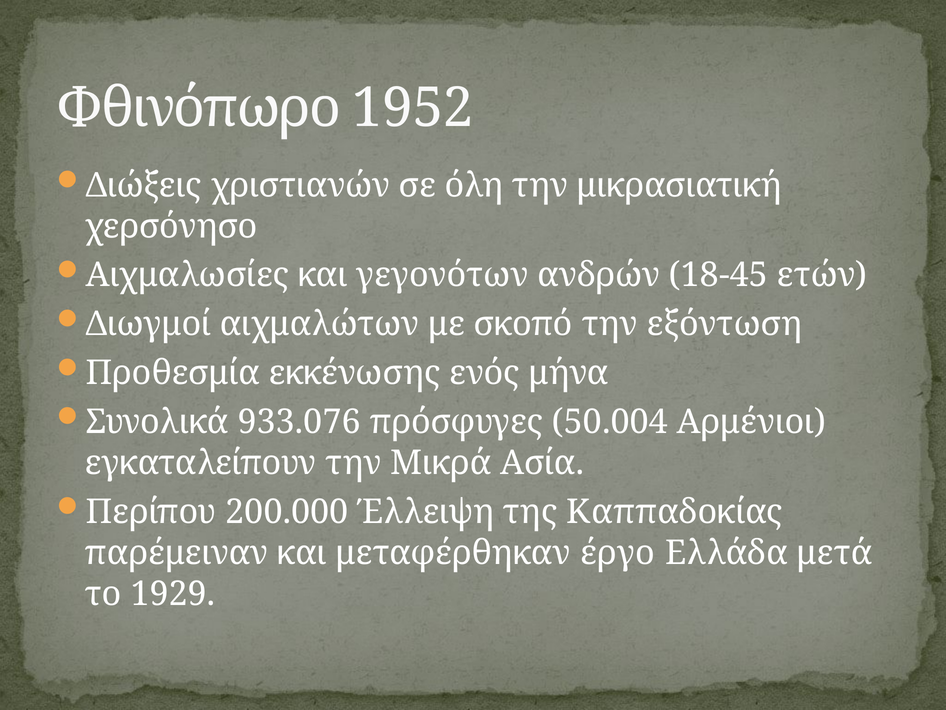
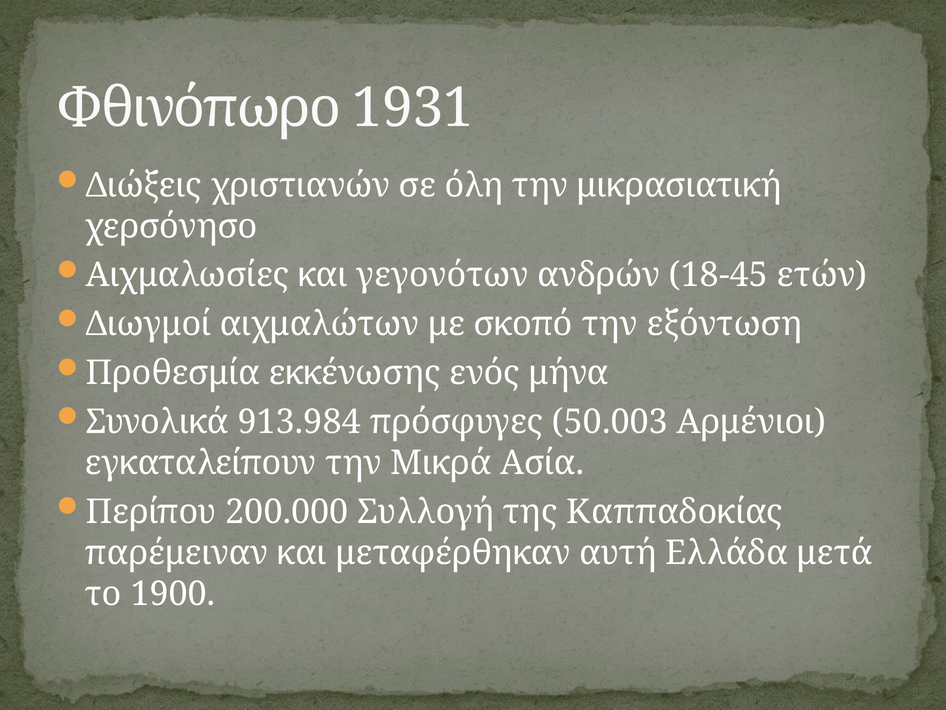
1952: 1952 -> 1931
933.076: 933.076 -> 913.984
50.004: 50.004 -> 50.003
Έλλειψη: Έλλειψη -> Συλλογή
έργο: έργο -> αυτή
1929: 1929 -> 1900
